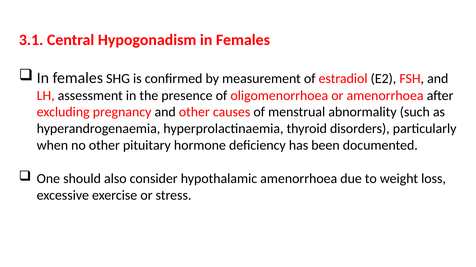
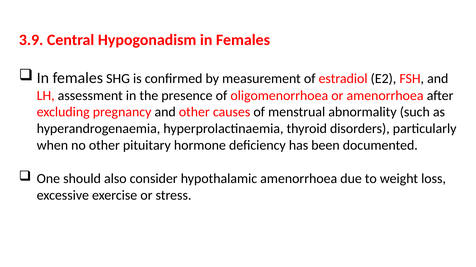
3.1: 3.1 -> 3.9
